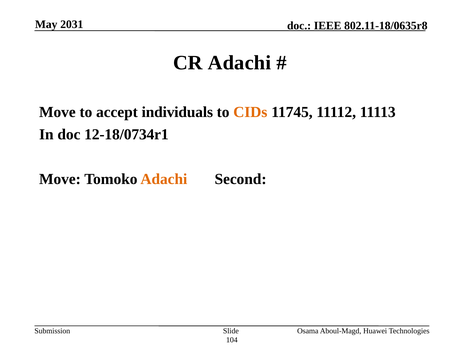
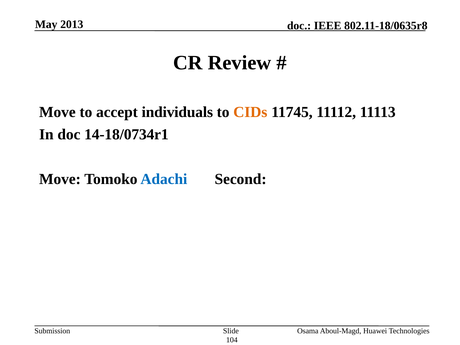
2031: 2031 -> 2013
CR Adachi: Adachi -> Review
12-18/0734r1: 12-18/0734r1 -> 14-18/0734r1
Adachi at (164, 179) colour: orange -> blue
